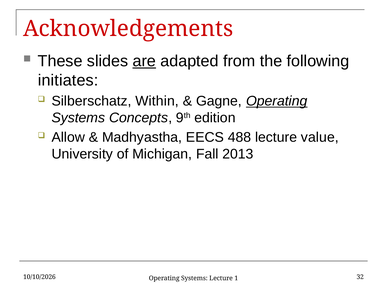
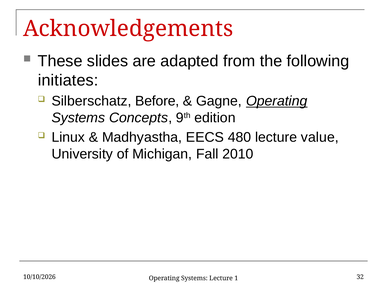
are underline: present -> none
Within: Within -> Before
Allow: Allow -> Linux
488: 488 -> 480
2013: 2013 -> 2010
